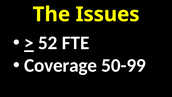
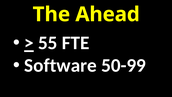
Issues: Issues -> Ahead
52: 52 -> 55
Coverage: Coverage -> Software
